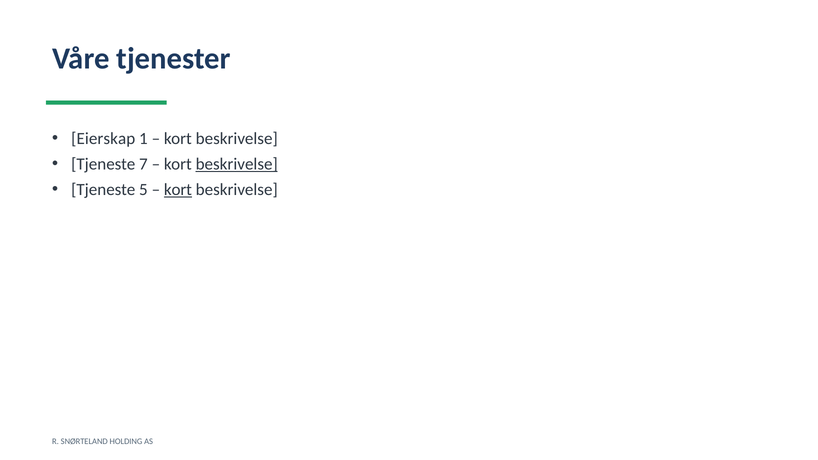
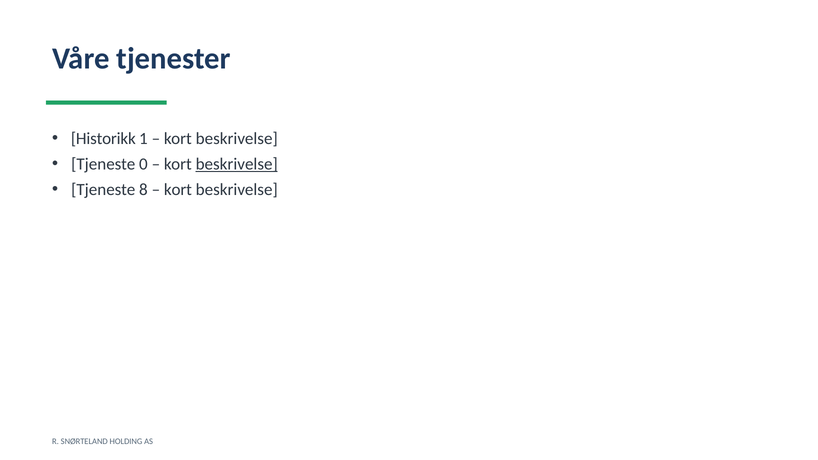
Eierskap: Eierskap -> Historikk
7: 7 -> 0
5: 5 -> 8
kort at (178, 190) underline: present -> none
